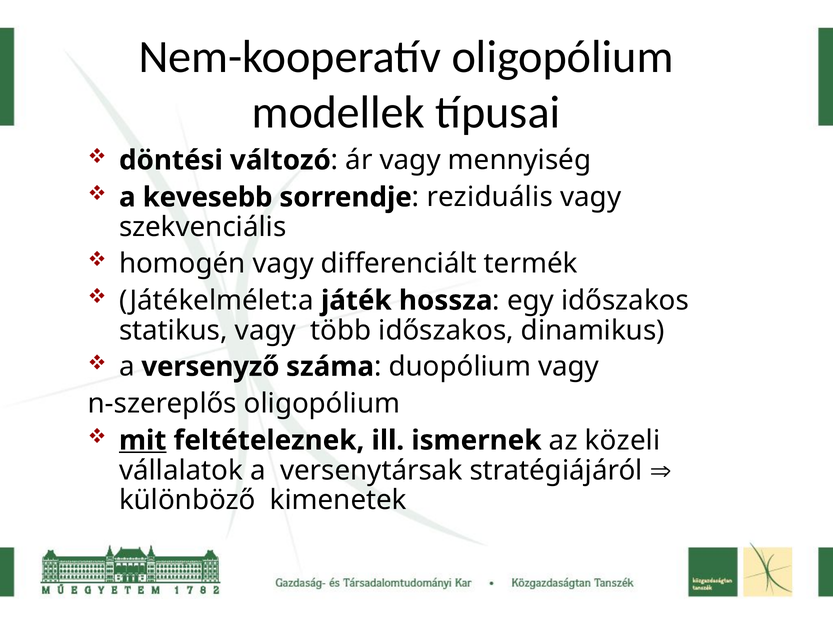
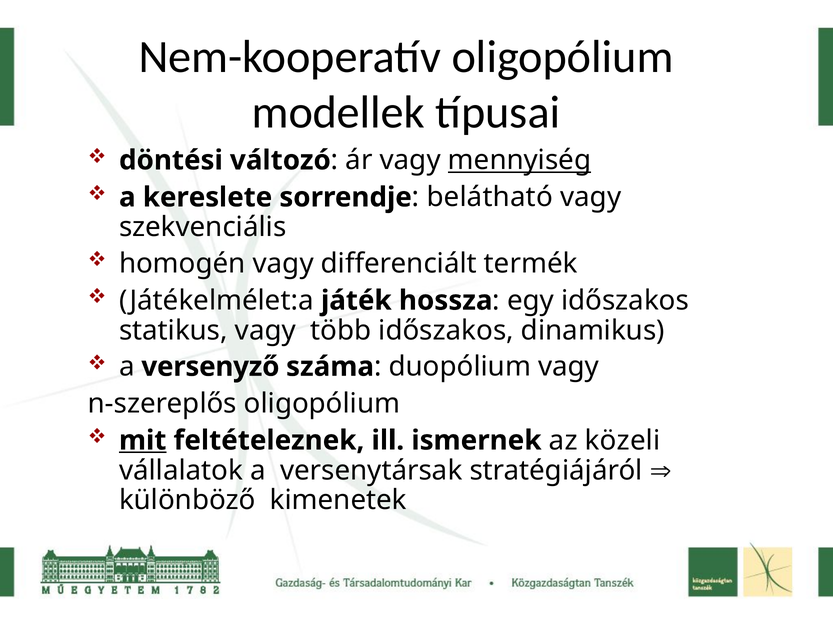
mennyiség underline: none -> present
kevesebb: kevesebb -> kereslete
reziduális: reziduális -> belátható
